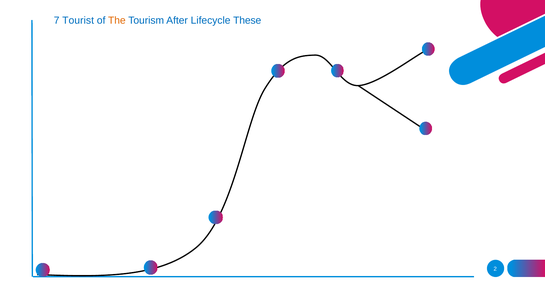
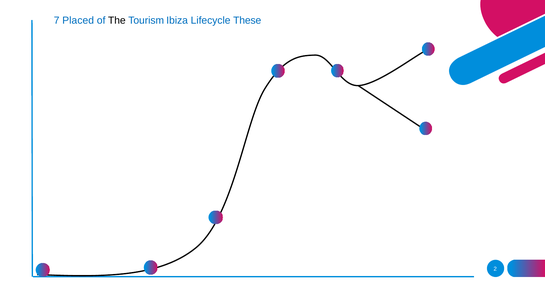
Tourist: Tourist -> Placed
The colour: orange -> black
After: After -> Ibiza
